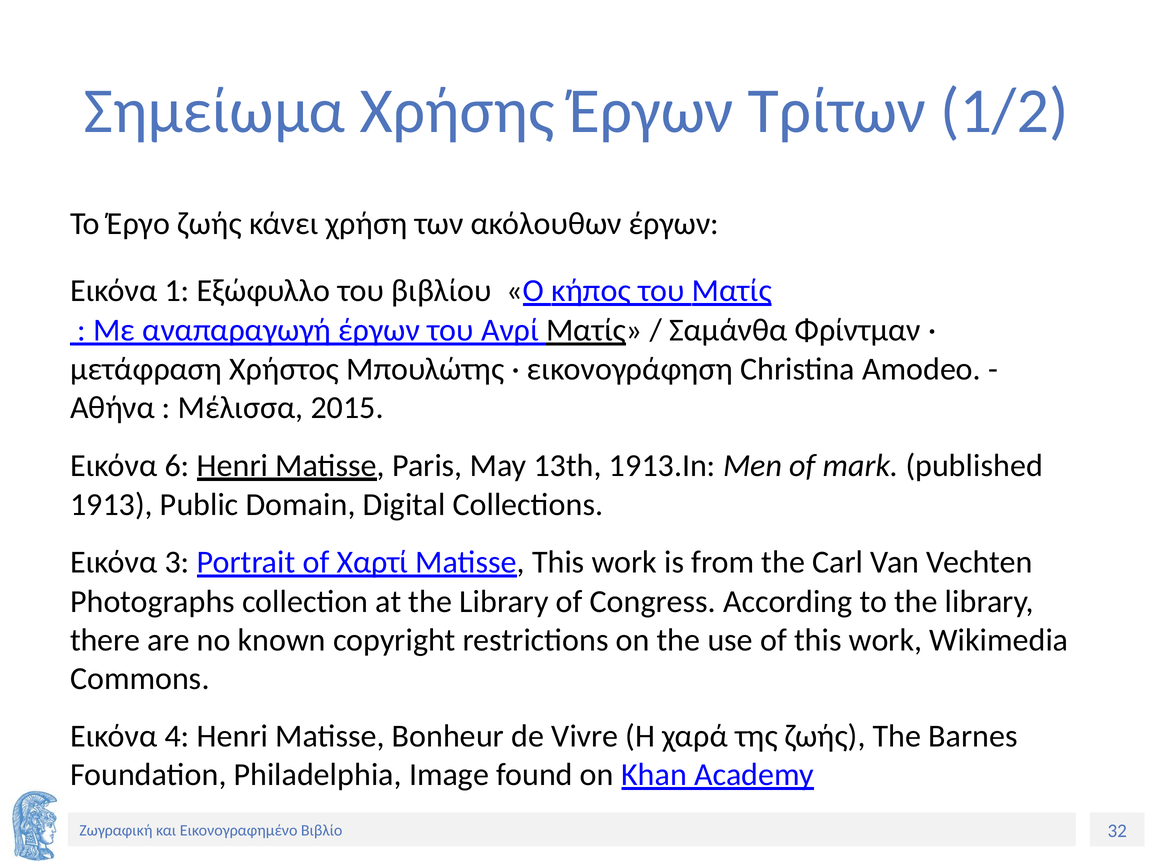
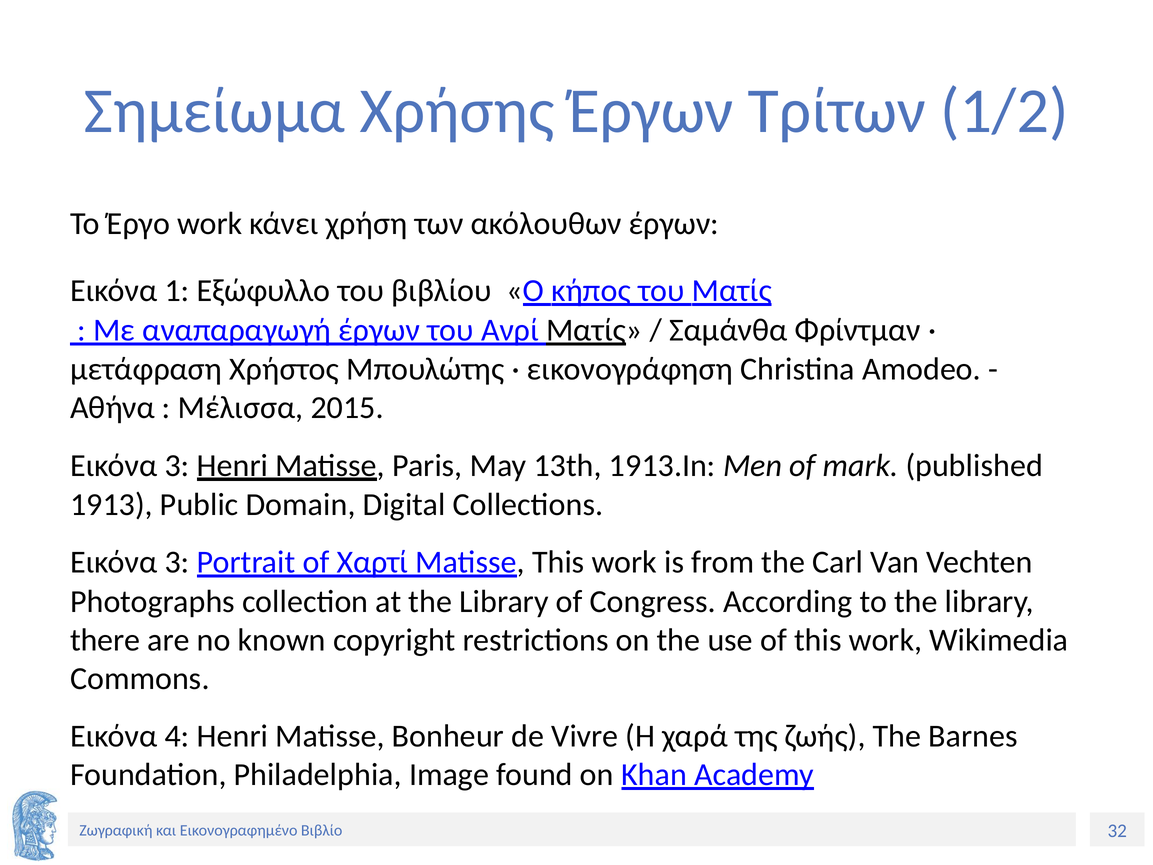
Έργο ζωής: ζωής -> work
6 at (177, 465): 6 -> 3
